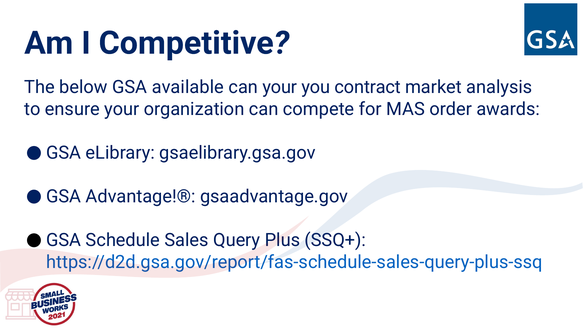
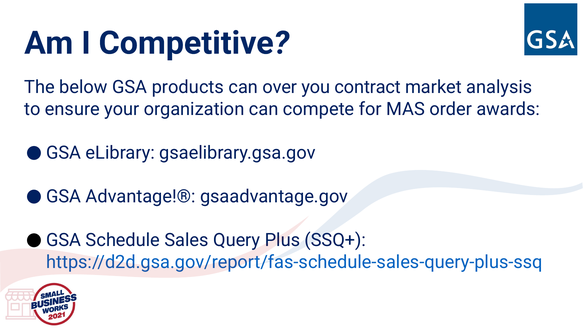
available: available -> products
can your: your -> over
